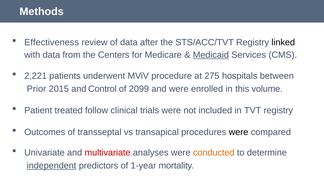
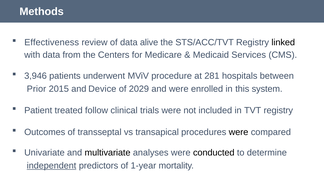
after: after -> alive
Medicaid underline: present -> none
2,221: 2,221 -> 3,946
275: 275 -> 281
Control: Control -> Device
2099: 2099 -> 2029
volume: volume -> system
multivariate colour: red -> black
conducted colour: orange -> black
